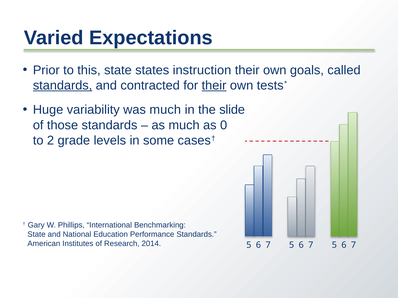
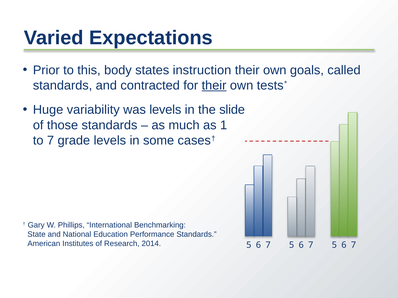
this state: state -> body
standards at (63, 86) underline: present -> none
was much: much -> levels
0: 0 -> 1
to 2: 2 -> 7
